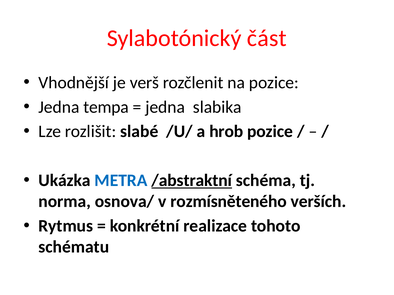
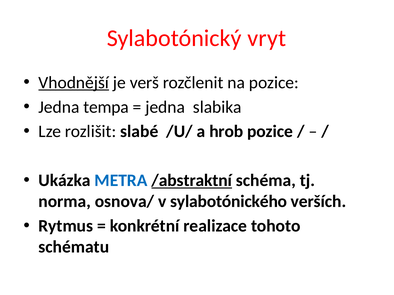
část: část -> vryt
Vhodnější underline: none -> present
rozmísněteného: rozmísněteného -> sylabotónického
